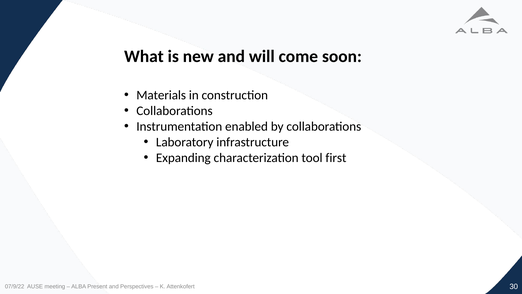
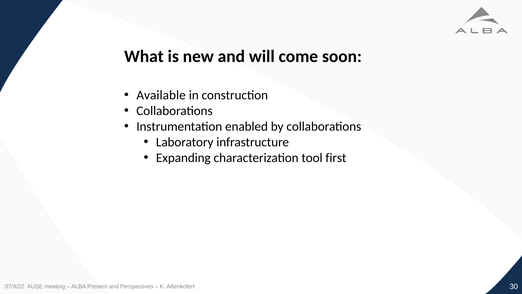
Materials: Materials -> Available
